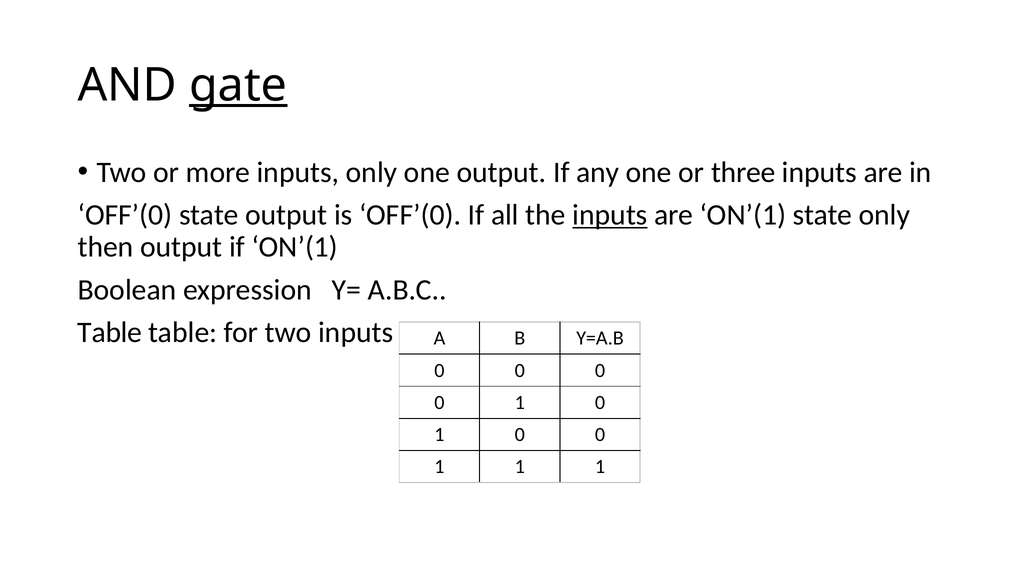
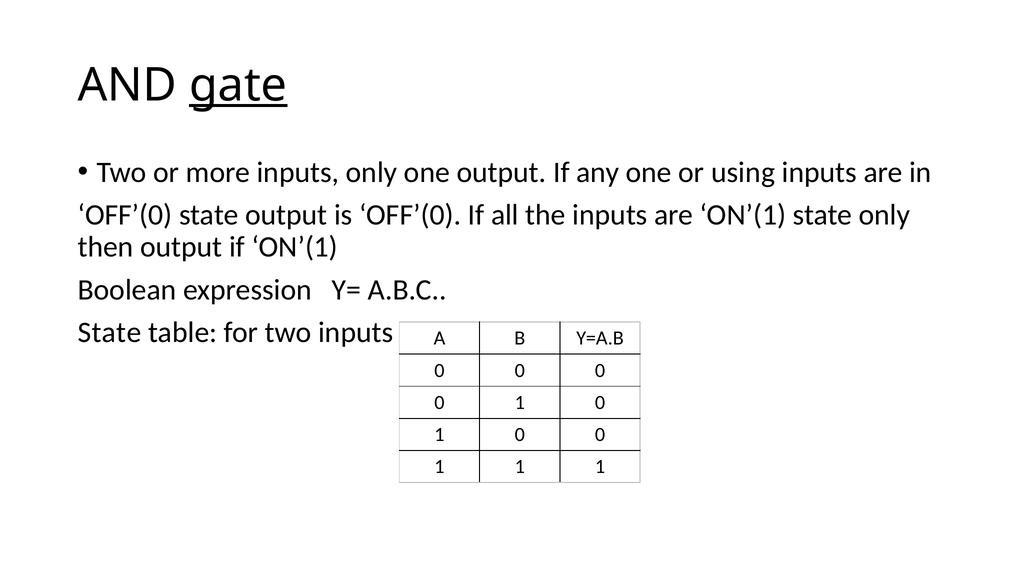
three: three -> using
inputs at (610, 215) underline: present -> none
Table at (110, 333): Table -> State
